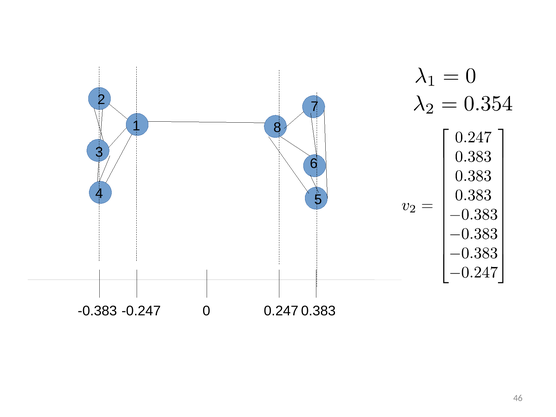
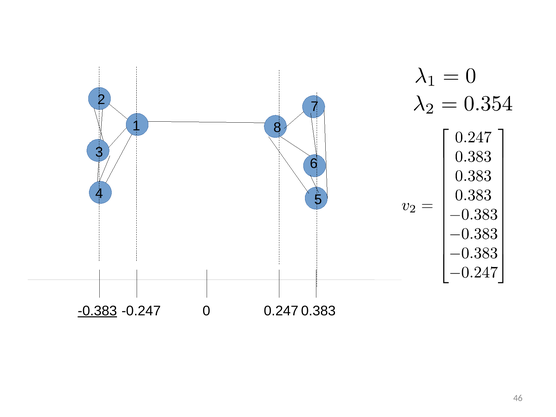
-0.383 underline: none -> present
